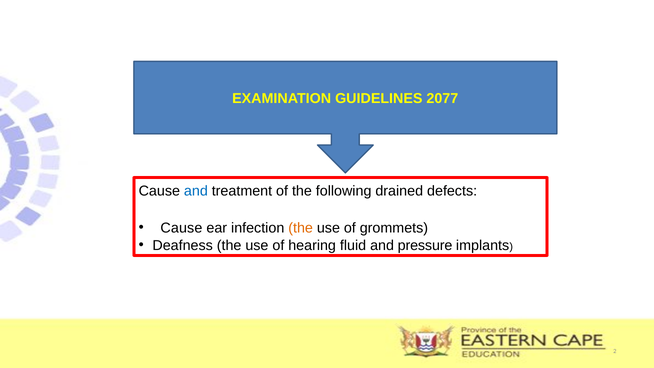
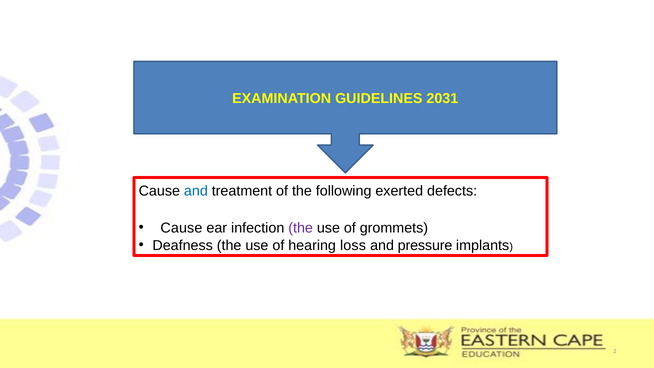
2077: 2077 -> 2031
drained: drained -> exerted
the at (301, 228) colour: orange -> purple
fluid: fluid -> loss
